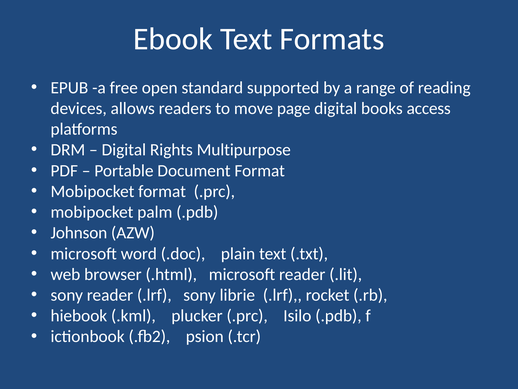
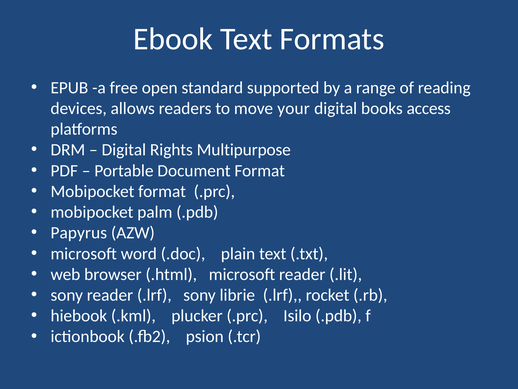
page: page -> your
Johnson: Johnson -> Papyrus
